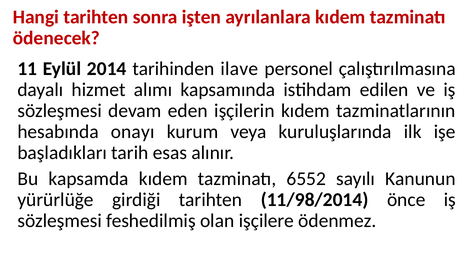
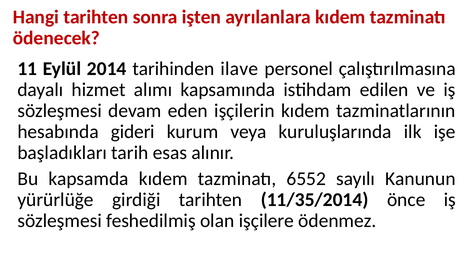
onayı: onayı -> gideri
11/98/2014: 11/98/2014 -> 11/35/2014
